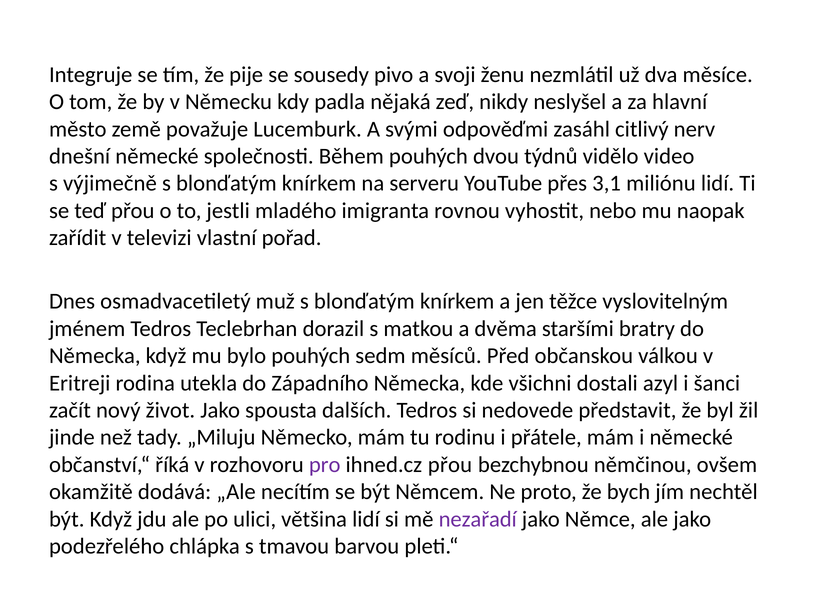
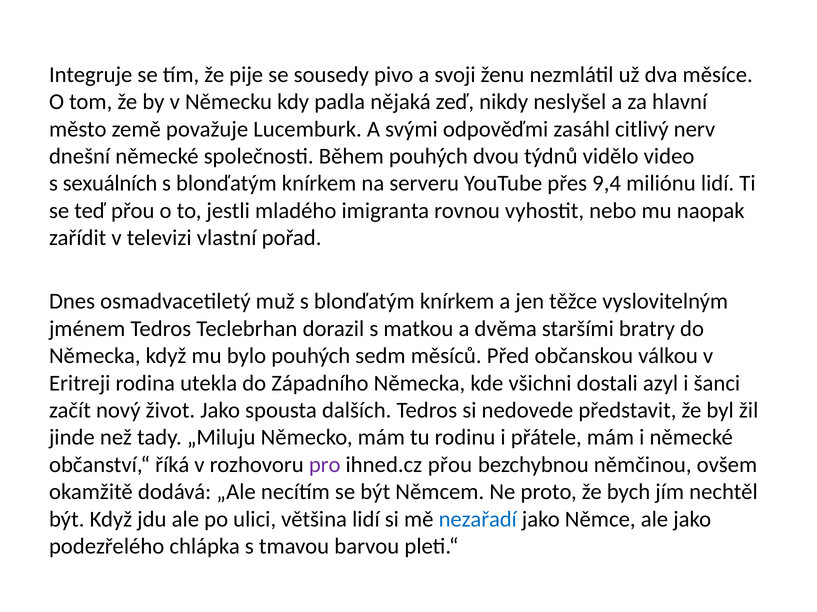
výjimečně: výjimečně -> sexuálních
3,1: 3,1 -> 9,4
nezařadí colour: purple -> blue
